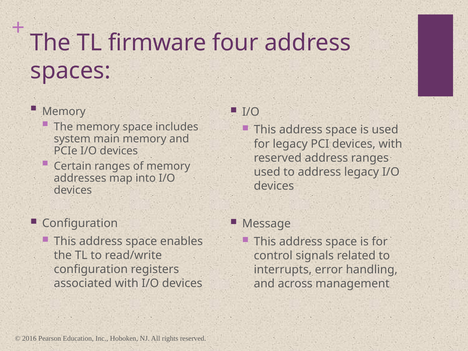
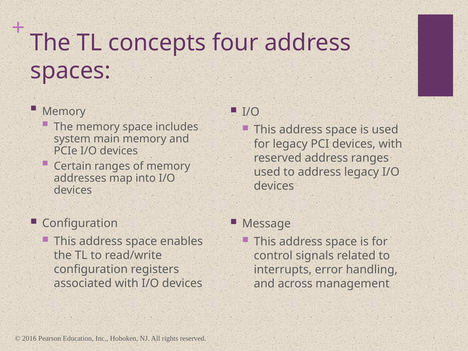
firmware: firmware -> concepts
